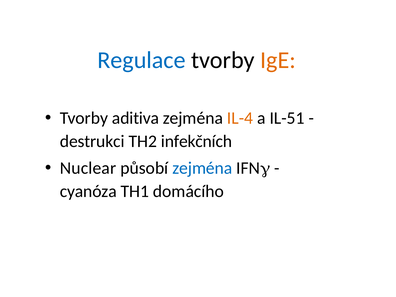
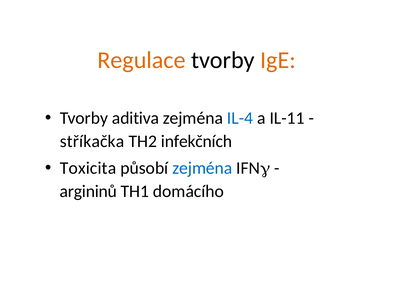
Regulace colour: blue -> orange
IL-4 colour: orange -> blue
IL-51: IL-51 -> IL-11
destrukci: destrukci -> stříkačka
Nuclear: Nuclear -> Toxicita
cyanóza: cyanóza -> argininů
